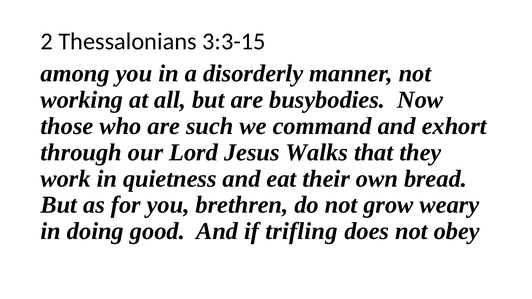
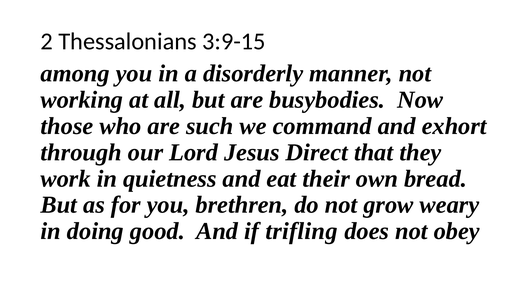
3:3-15: 3:3-15 -> 3:9-15
Walks: Walks -> Direct
